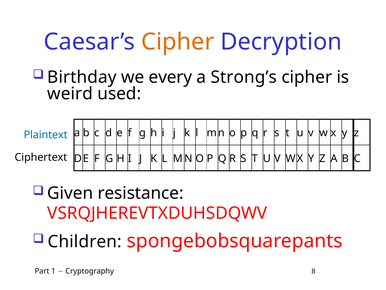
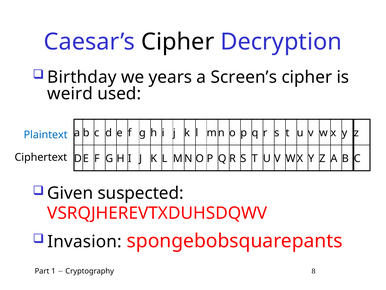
Cipher at (178, 42) colour: orange -> black
every: every -> years
Strong’s: Strong’s -> Screen’s
resistance: resistance -> suspected
Children: Children -> Invasion
